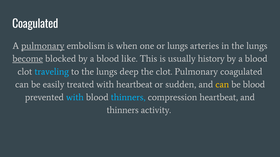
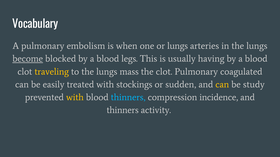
Coagulated at (35, 24): Coagulated -> Vocabulary
pulmonary at (43, 46) underline: present -> none
like: like -> legs
history: history -> having
traveling colour: light blue -> yellow
deep: deep -> mass
with heartbeat: heartbeat -> stockings
be blood: blood -> study
with at (75, 98) colour: light blue -> yellow
compression heartbeat: heartbeat -> incidence
